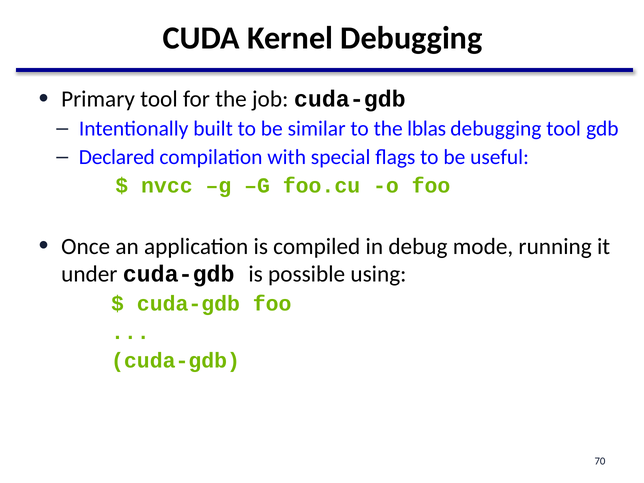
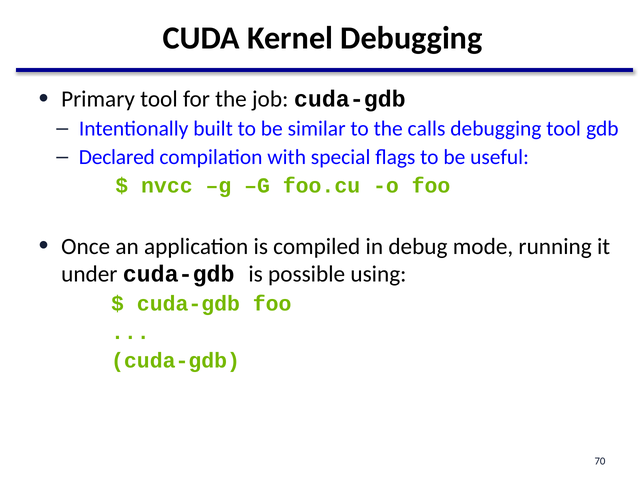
lblas: lblas -> calls
